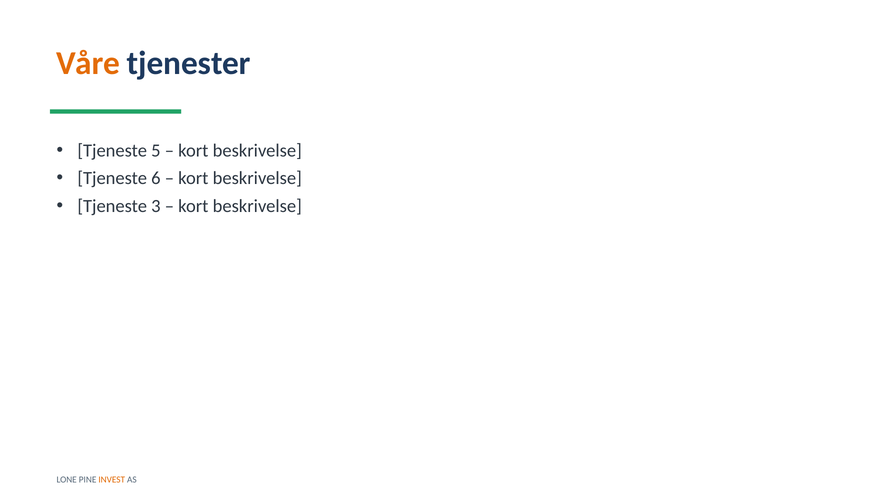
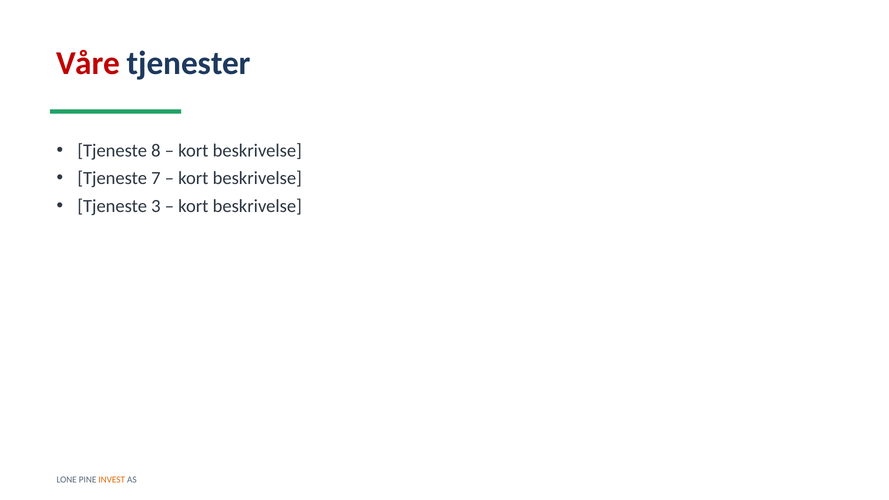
Våre colour: orange -> red
5: 5 -> 8
6: 6 -> 7
